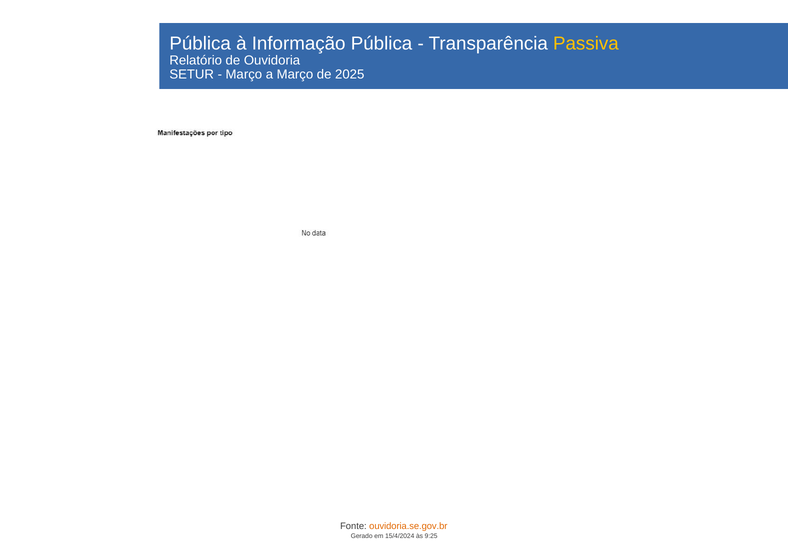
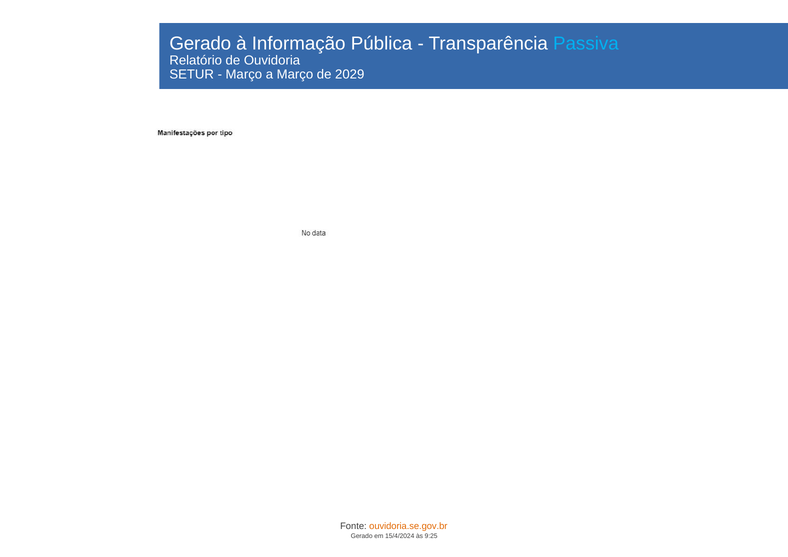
Pública at (200, 44): Pública -> Gerado
Passiva colour: yellow -> light blue
2025: 2025 -> 2029
